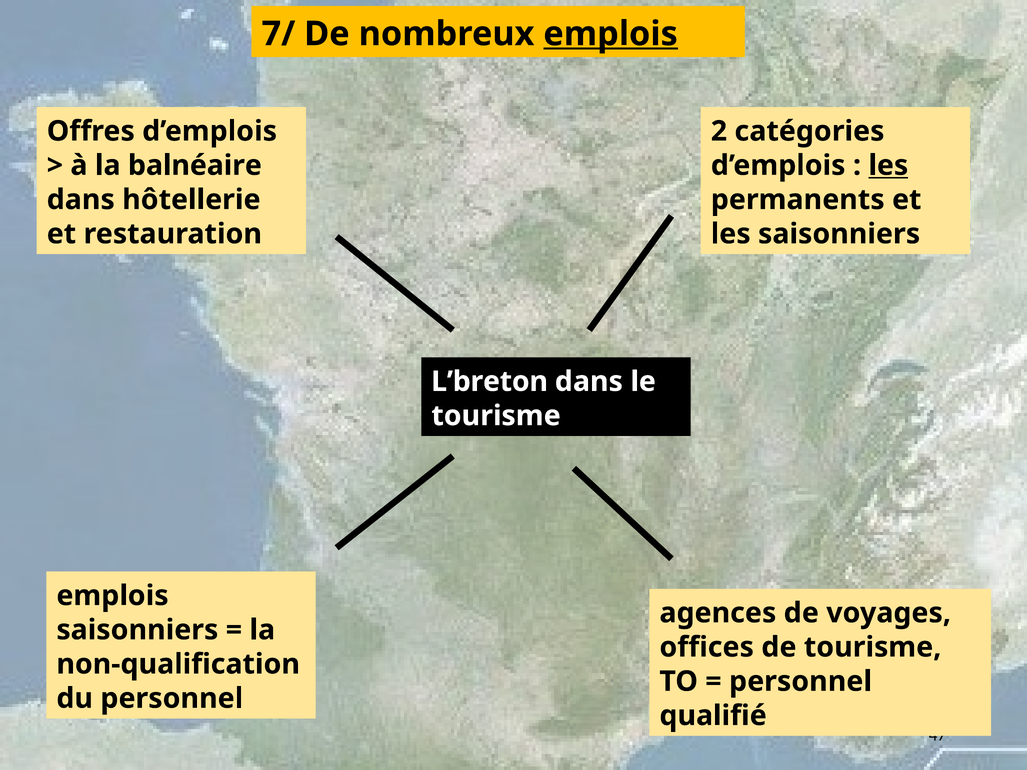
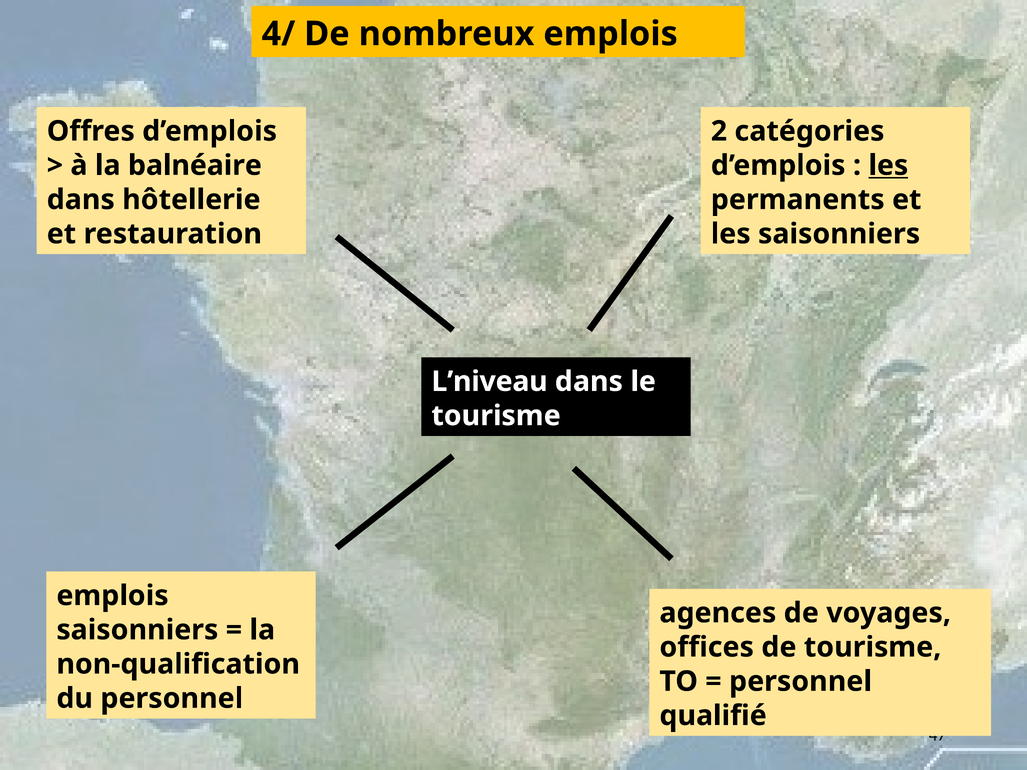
7/: 7/ -> 4/
emplois at (611, 34) underline: present -> none
L’breton: L’breton -> L’niveau
